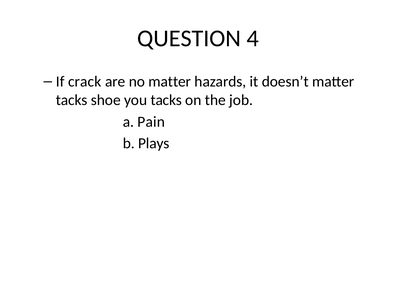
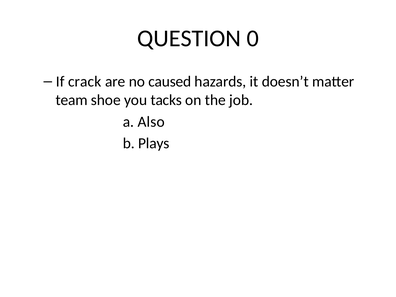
4: 4 -> 0
no matter: matter -> caused
tacks at (72, 100): tacks -> team
Pain: Pain -> Also
